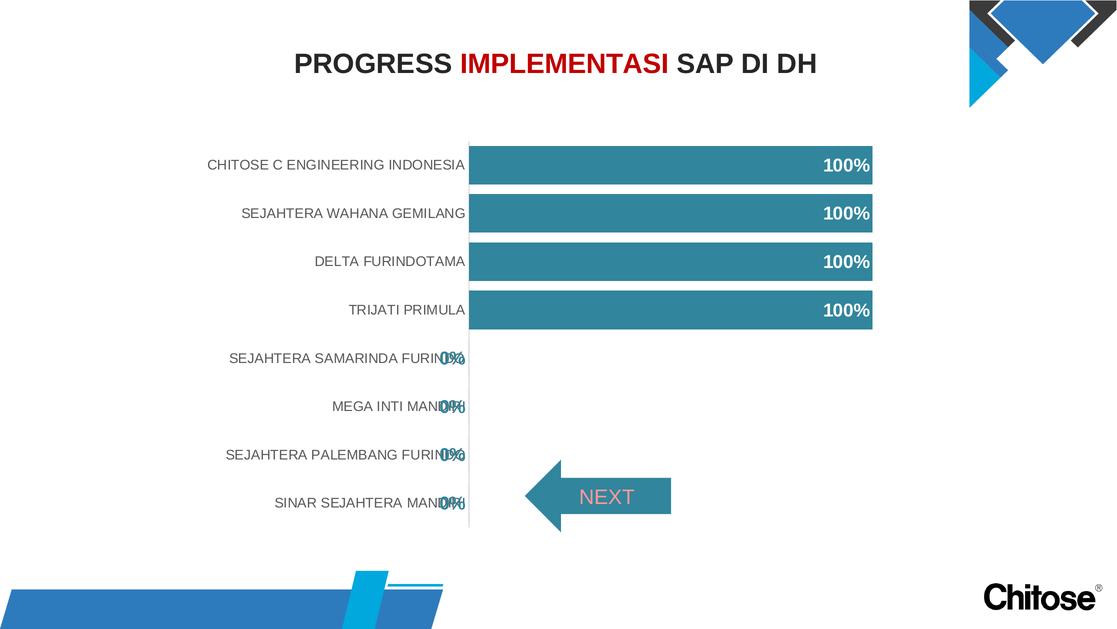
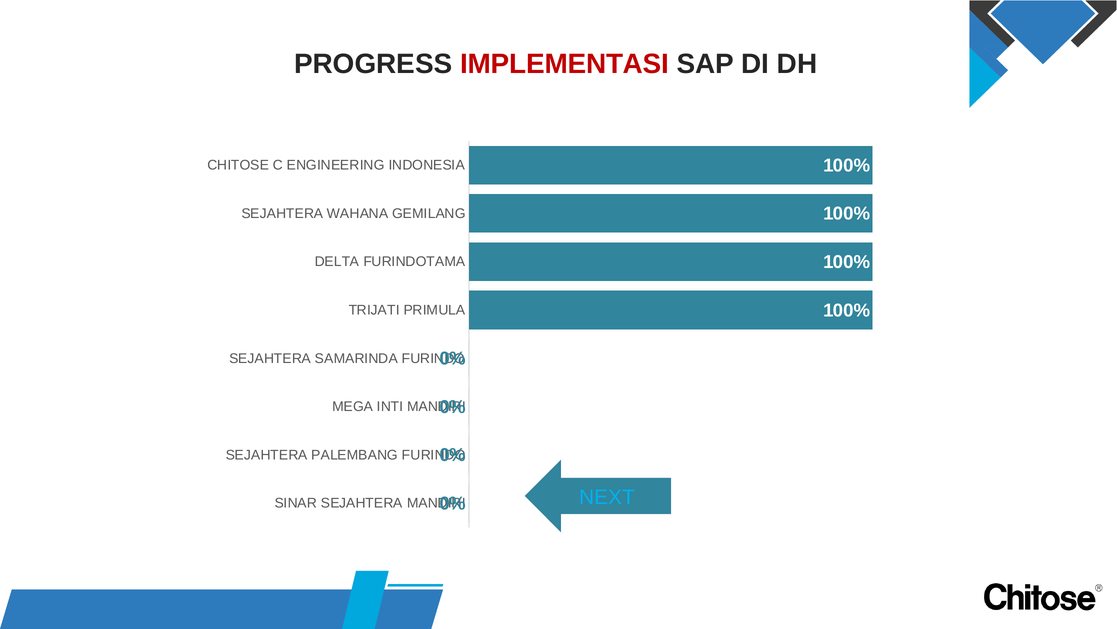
NEXT colour: pink -> light blue
